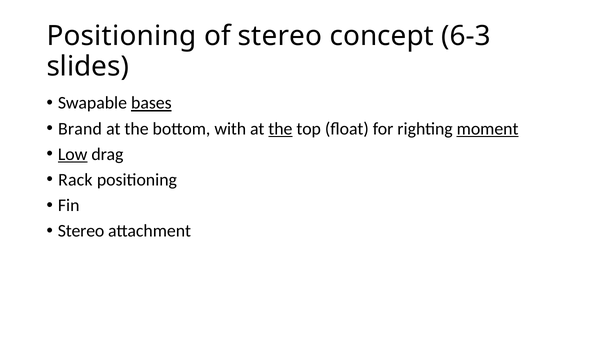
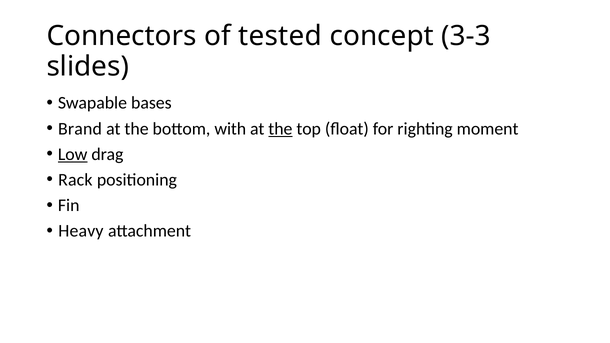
Positioning at (122, 36): Positioning -> Connectors
of stereo: stereo -> tested
6-3: 6-3 -> 3-3
bases underline: present -> none
moment underline: present -> none
Stereo at (81, 231): Stereo -> Heavy
